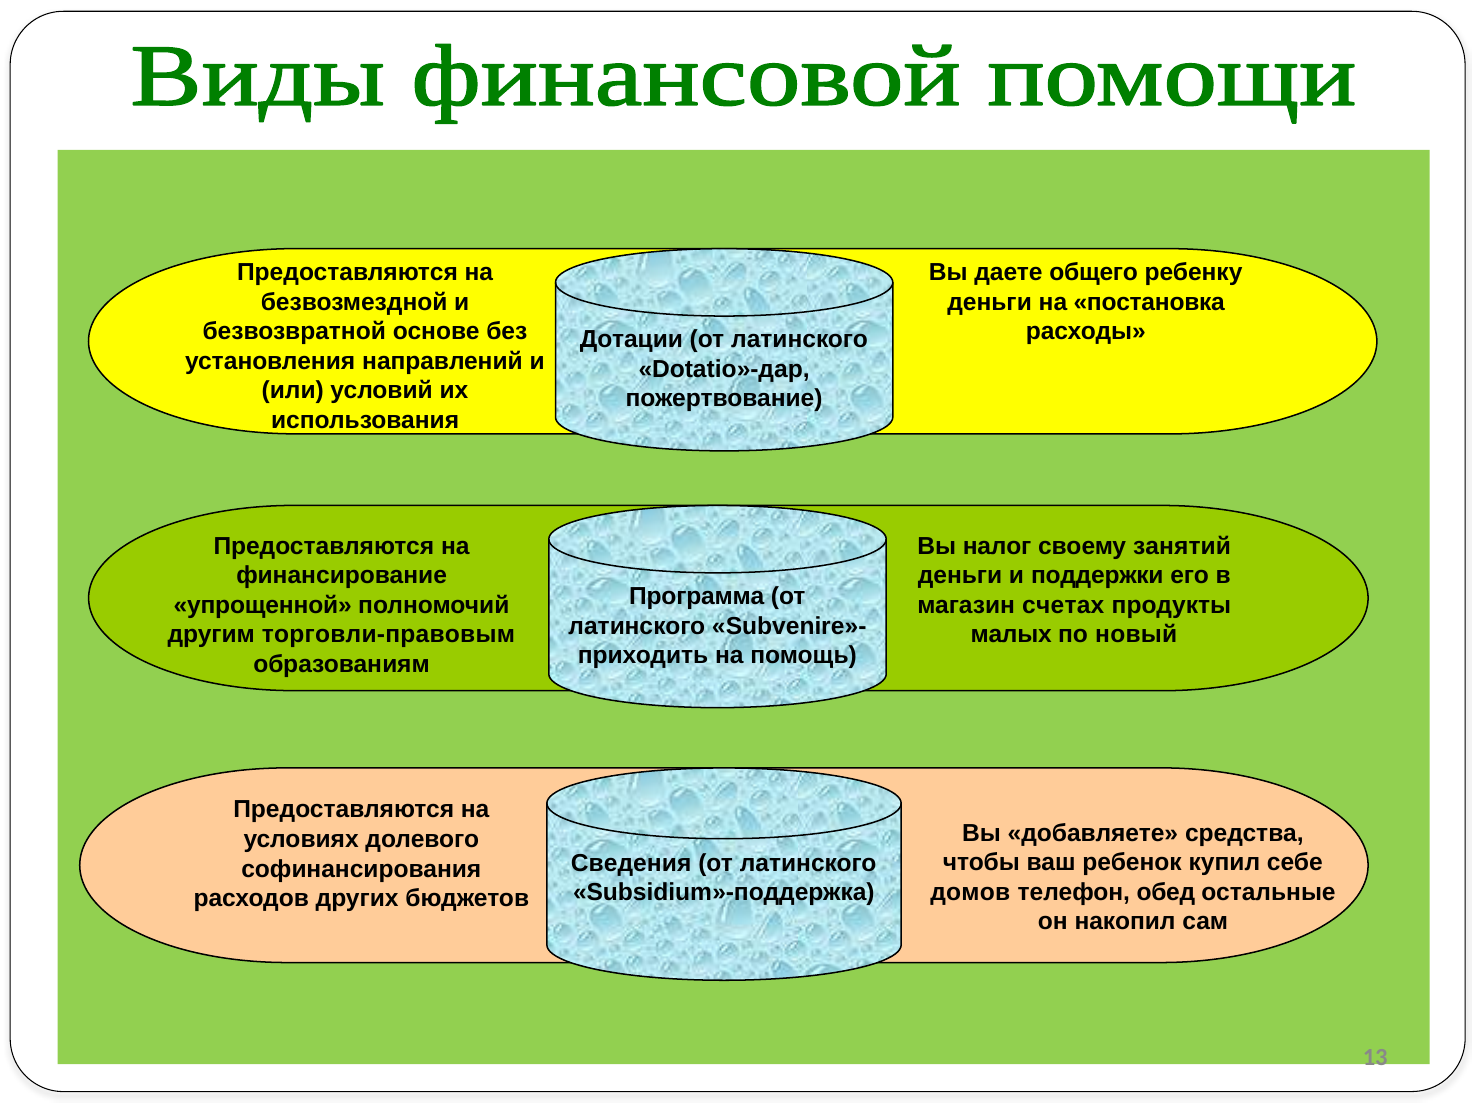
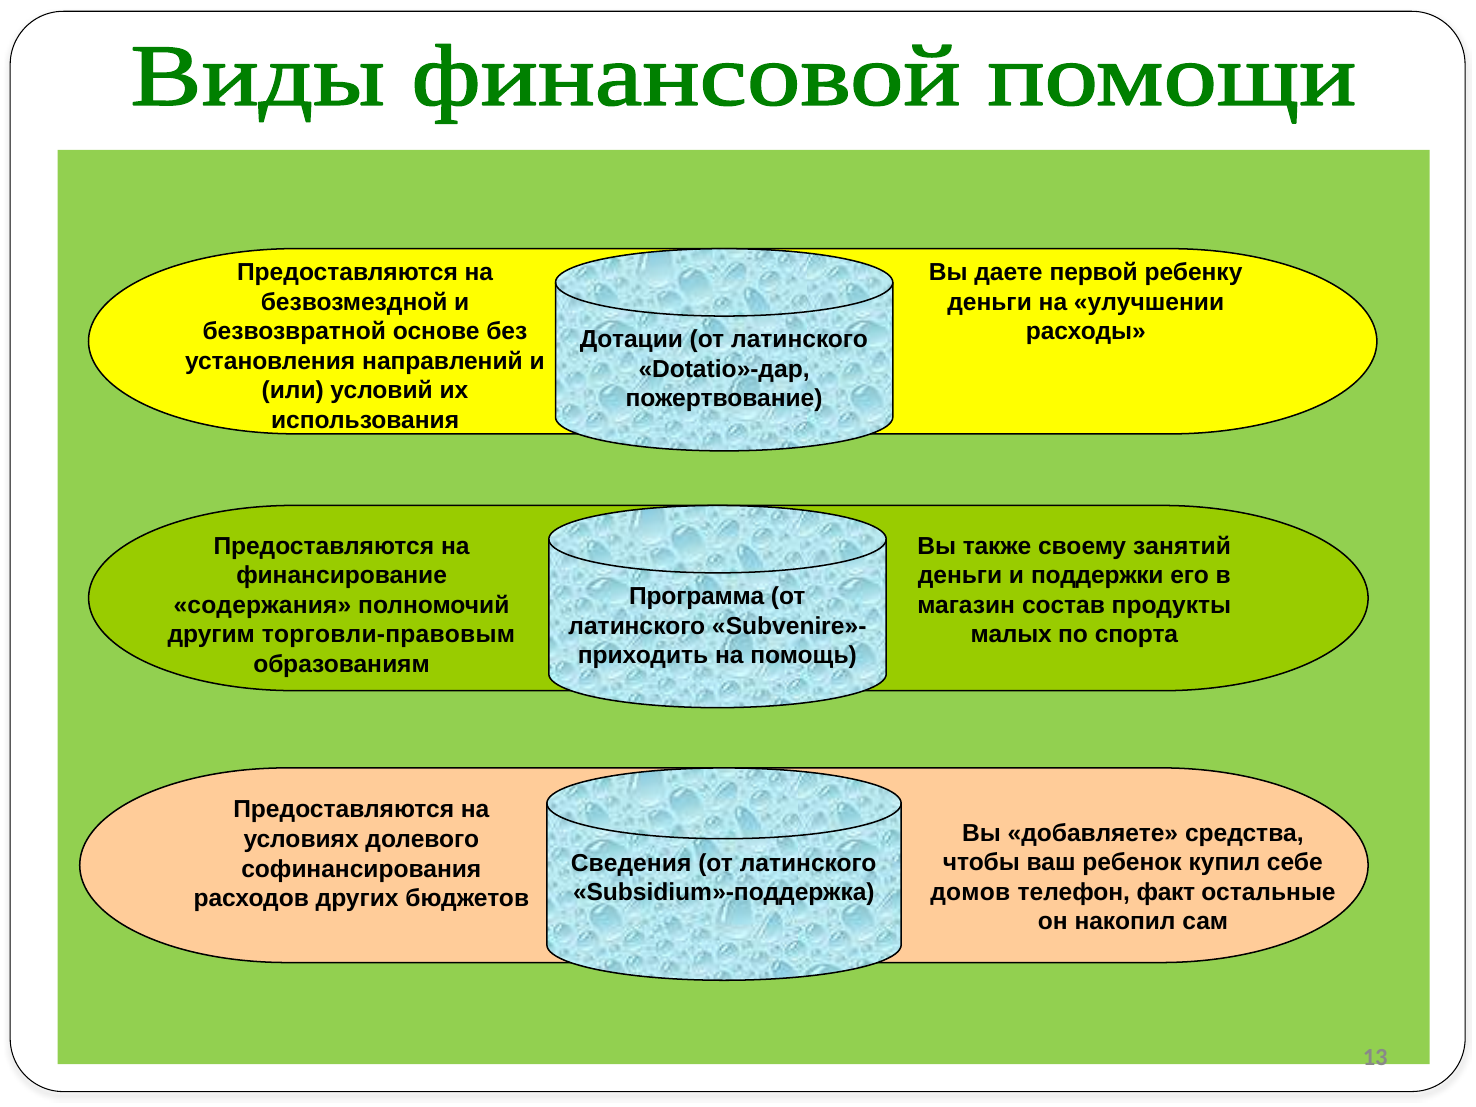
общего: общего -> первой
постановка: постановка -> улучшении
налог: налог -> также
упрощенной: упрощенной -> содержания
счетах: счетах -> состав
новый: новый -> спорта
обед: обед -> факт
